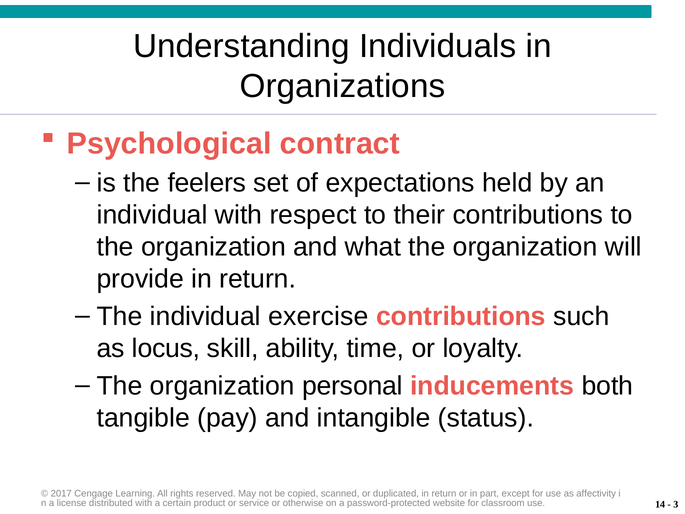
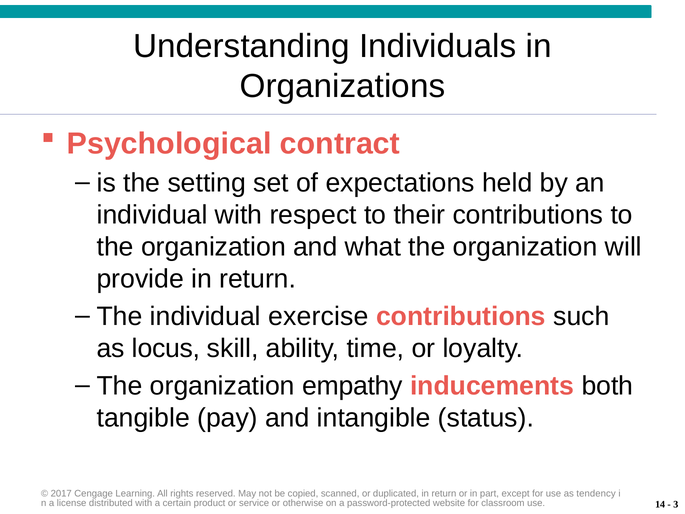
feelers: feelers -> setting
personal: personal -> empathy
affectivity: affectivity -> tendency
